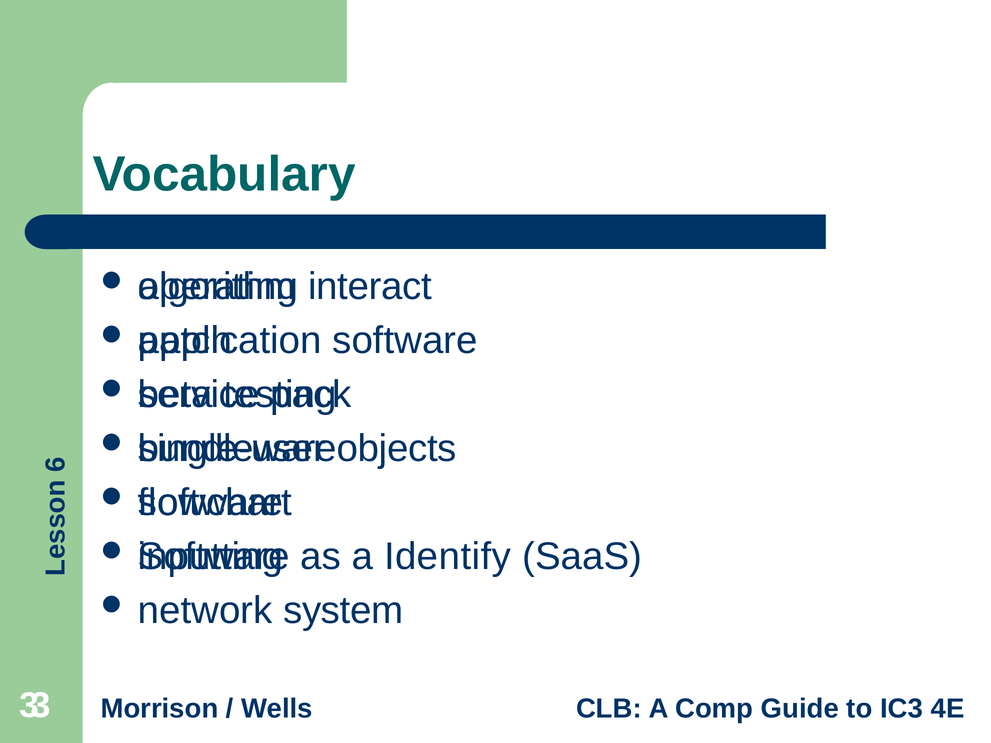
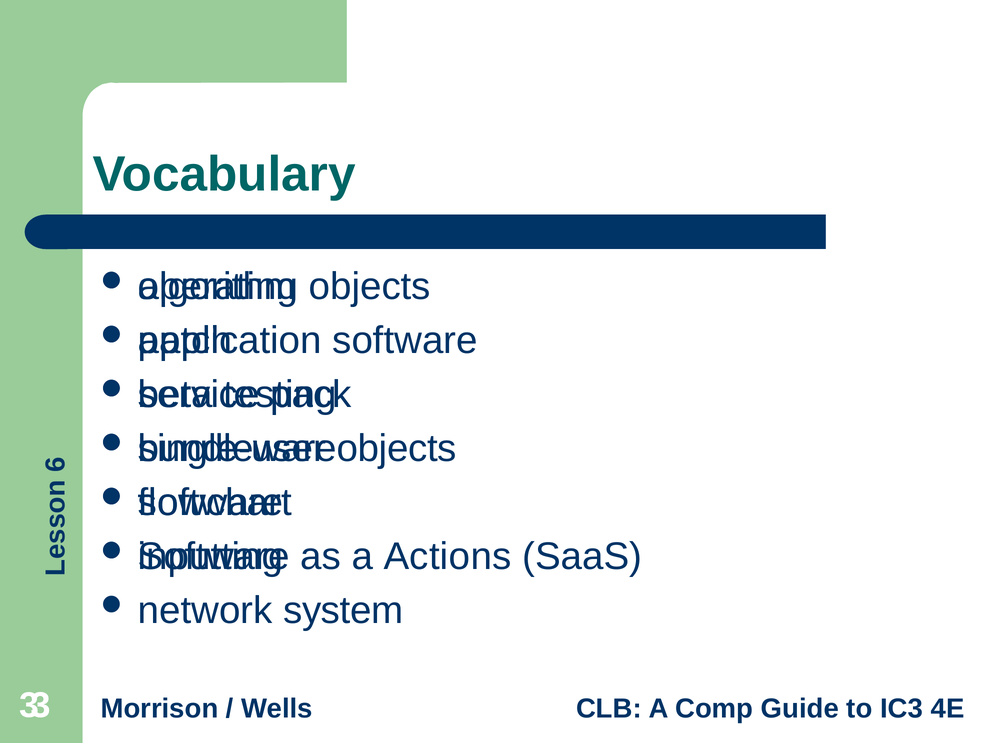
interact at (370, 287): interact -> objects
Identify: Identify -> Actions
